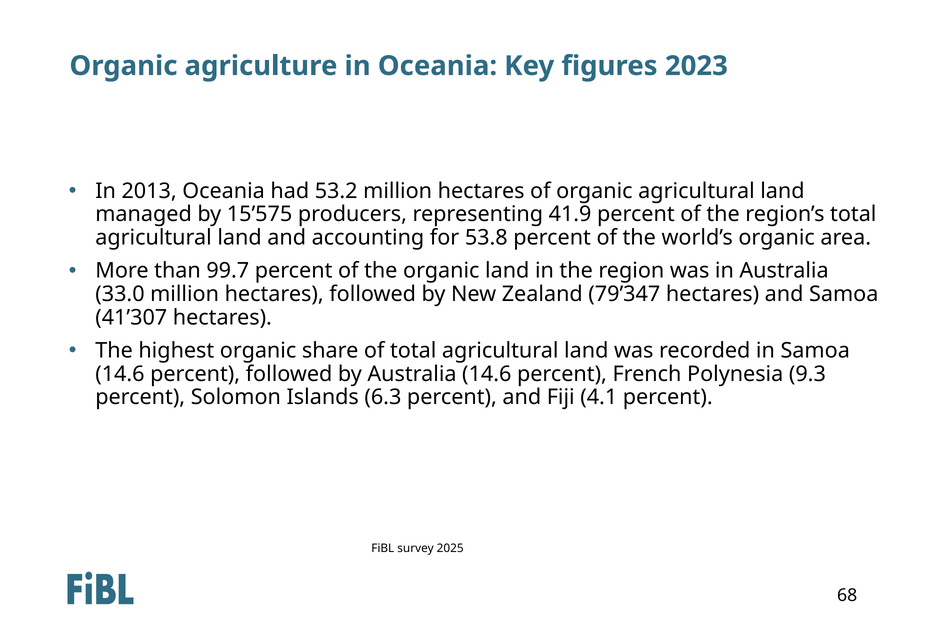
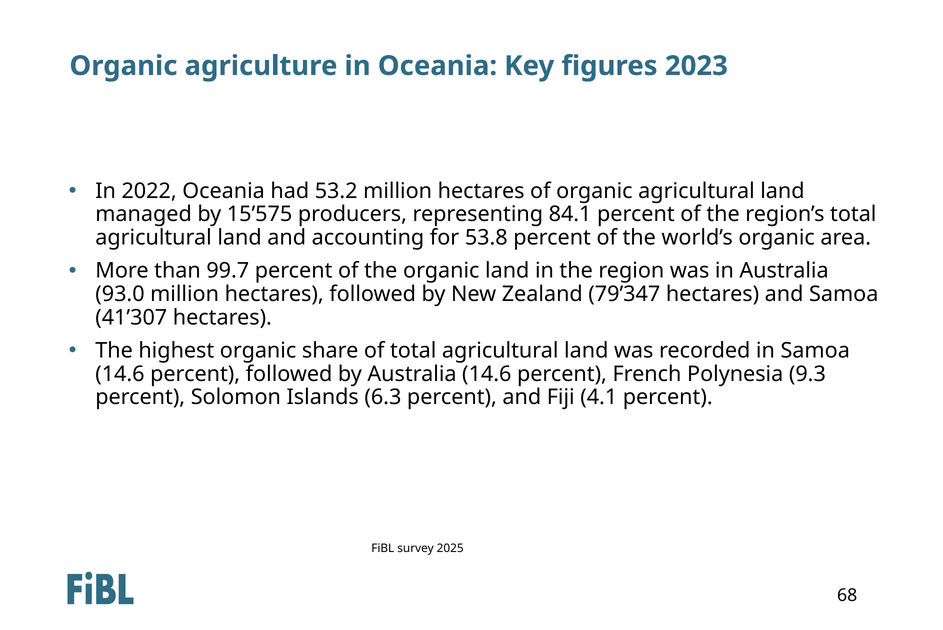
2013: 2013 -> 2022
41.9: 41.9 -> 84.1
33.0: 33.0 -> 93.0
